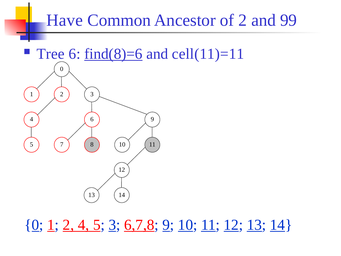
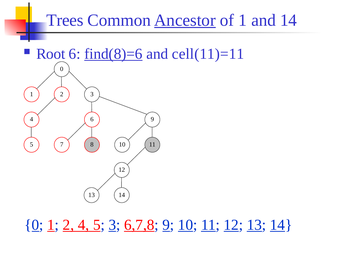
Have: Have -> Trees
Ancestor underline: none -> present
of 2: 2 -> 1
and 99: 99 -> 14
Tree: Tree -> Root
